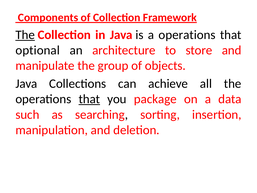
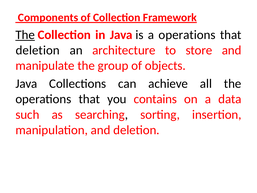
optional at (38, 50): optional -> deletion
that at (89, 99) underline: present -> none
package: package -> contains
